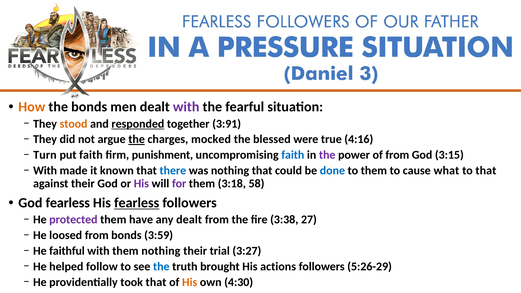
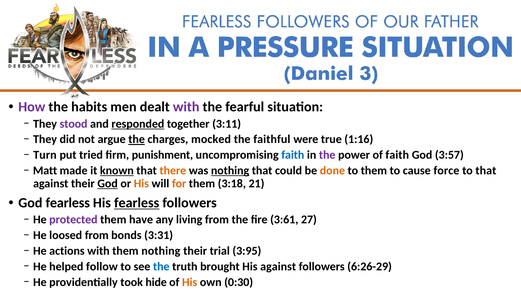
How colour: orange -> purple
the bonds: bonds -> habits
stood colour: orange -> purple
3:91: 3:91 -> 3:11
blessed: blessed -> faithful
4:16: 4:16 -> 1:16
put faith: faith -> tried
of from: from -> faith
3:15: 3:15 -> 3:57
With at (45, 171): With -> Matt
known underline: none -> present
there colour: blue -> orange
nothing at (230, 171) underline: none -> present
done colour: blue -> orange
what: what -> force
God at (108, 183) underline: none -> present
His at (141, 183) colour: purple -> orange
for colour: purple -> orange
58: 58 -> 21
any dealt: dealt -> living
3:38: 3:38 -> 3:61
3:59: 3:59 -> 3:31
faithful: faithful -> actions
3:27: 3:27 -> 3:95
His actions: actions -> against
5:26-29: 5:26-29 -> 6:26-29
took that: that -> hide
4:30: 4:30 -> 0:30
